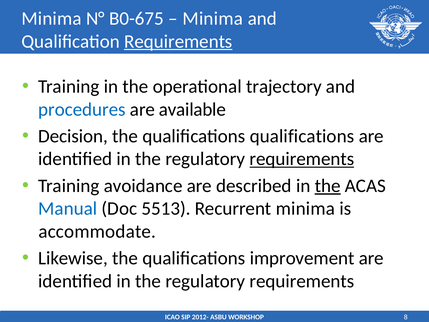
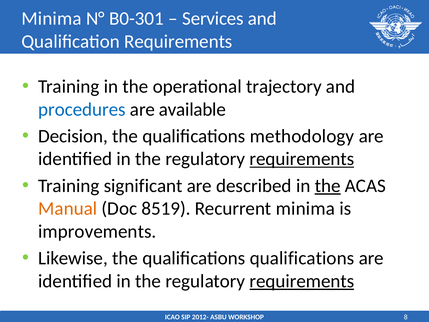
B0-675: B0-675 -> B0-301
Minima at (213, 18): Minima -> Services
Requirements at (178, 41) underline: present -> none
qualifications qualifications: qualifications -> methodology
avoidance: avoidance -> significant
Manual colour: blue -> orange
5513: 5513 -> 8519
accommodate: accommodate -> improvements
qualifications improvement: improvement -> qualifications
requirements at (302, 281) underline: none -> present
